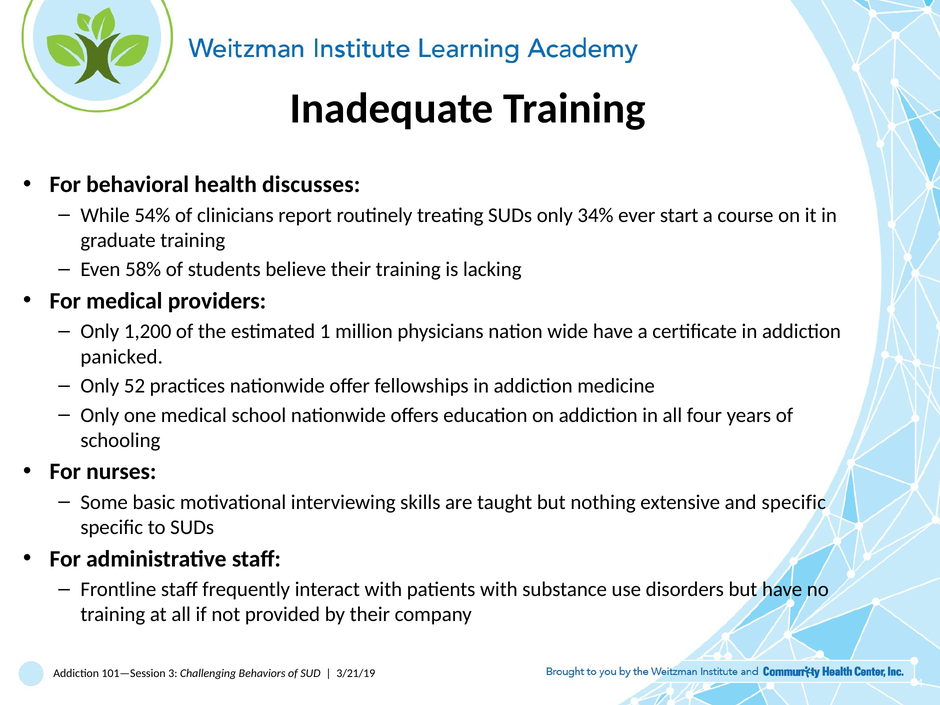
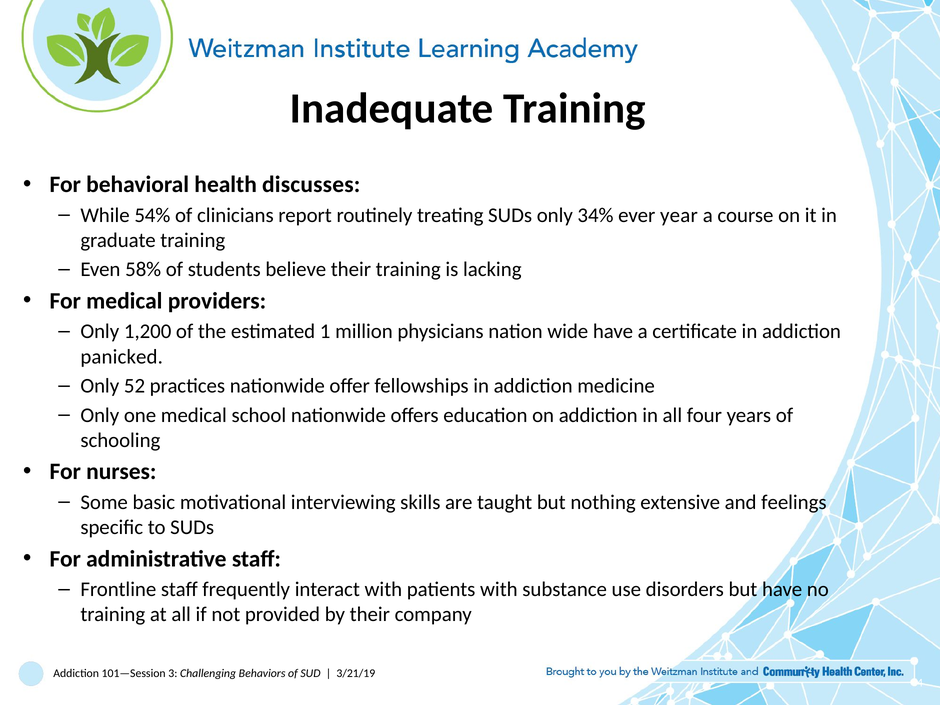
start: start -> year
and specific: specific -> feelings
